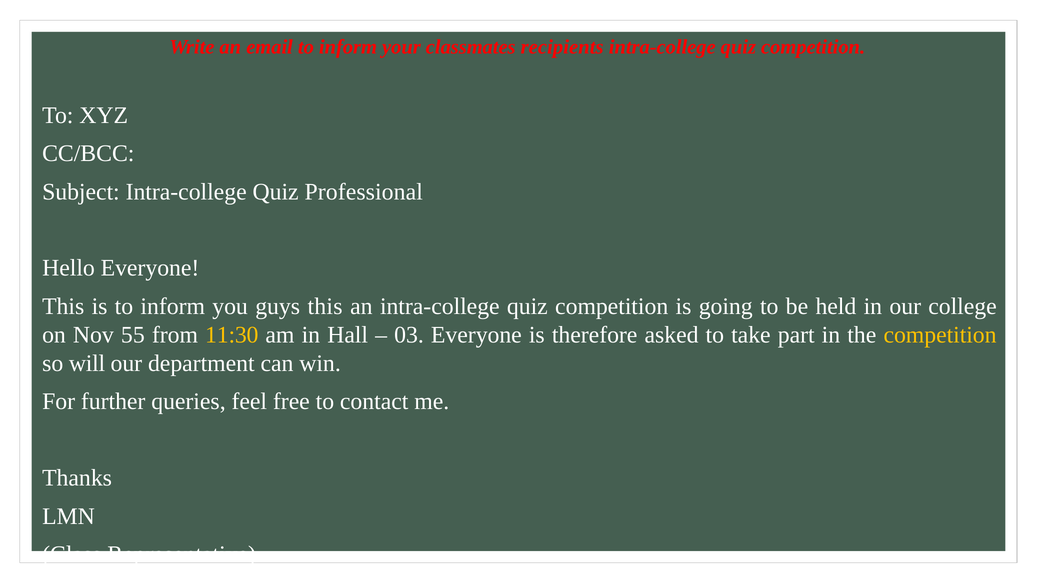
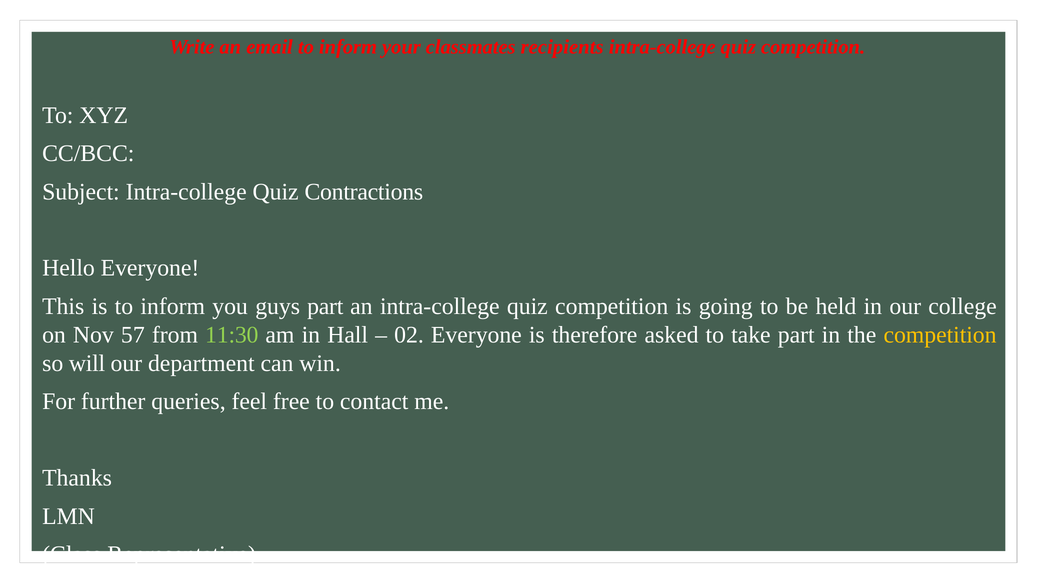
Professional: Professional -> Contractions
guys this: this -> part
55: 55 -> 57
11:30 colour: yellow -> light green
03: 03 -> 02
